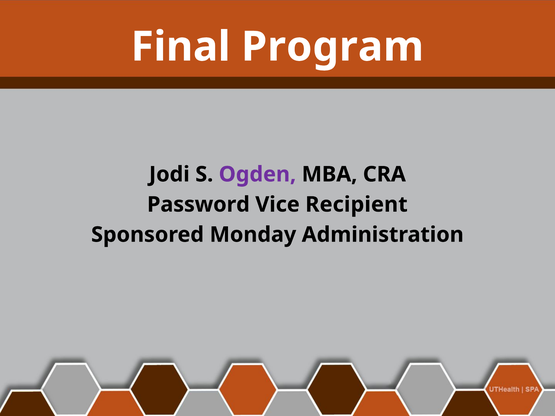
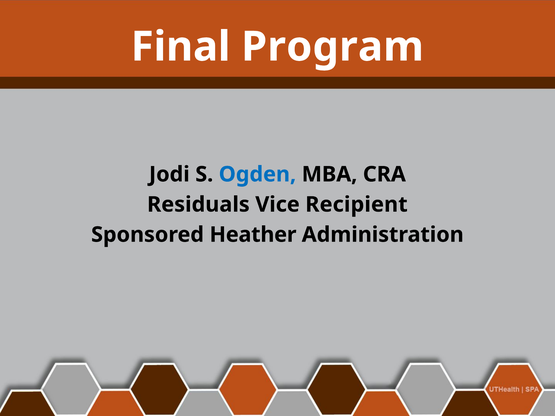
Ogden colour: purple -> blue
Password: Password -> Residuals
Monday: Monday -> Heather
